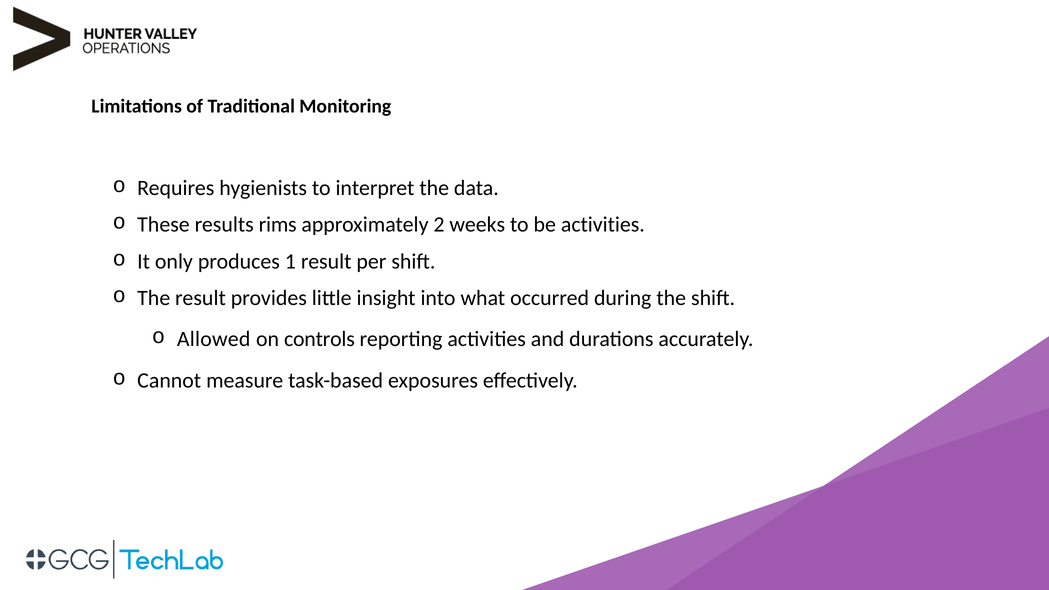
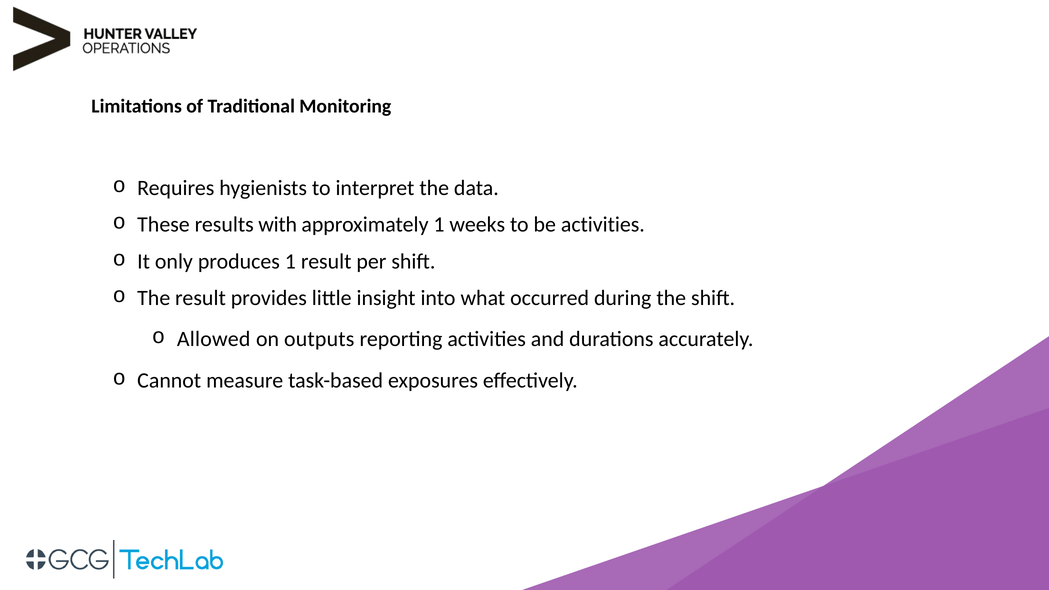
rims: rims -> with
approximately 2: 2 -> 1
controls: controls -> outputs
